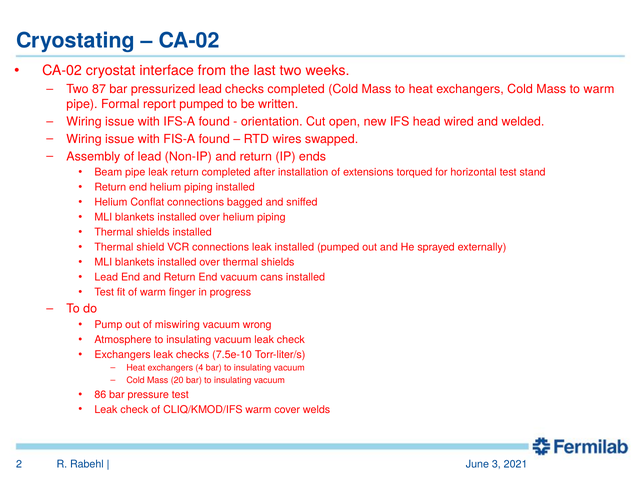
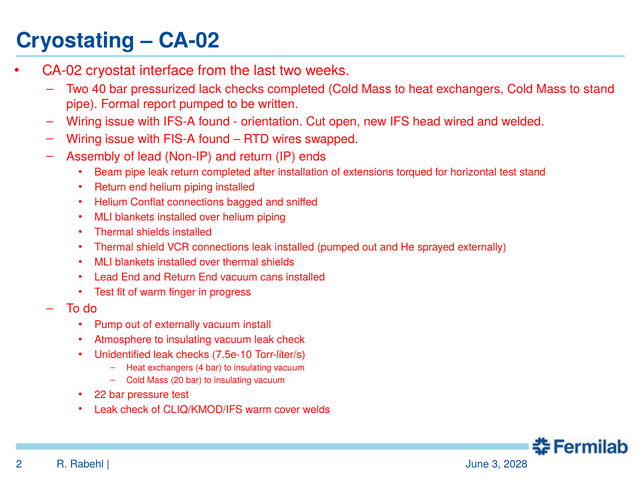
87: 87 -> 40
pressurized lead: lead -> lack
to warm: warm -> stand
of miswiring: miswiring -> externally
wrong: wrong -> install
Exchangers at (123, 354): Exchangers -> Unidentified
86: 86 -> 22
2021: 2021 -> 2028
